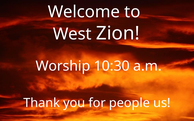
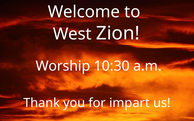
people: people -> impart
